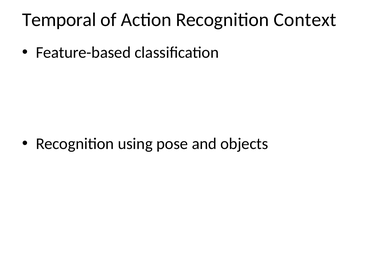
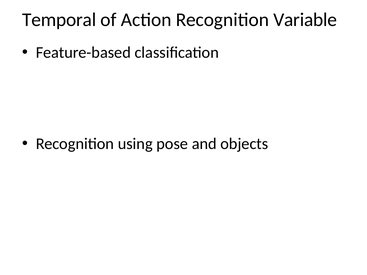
Context: Context -> Variable
